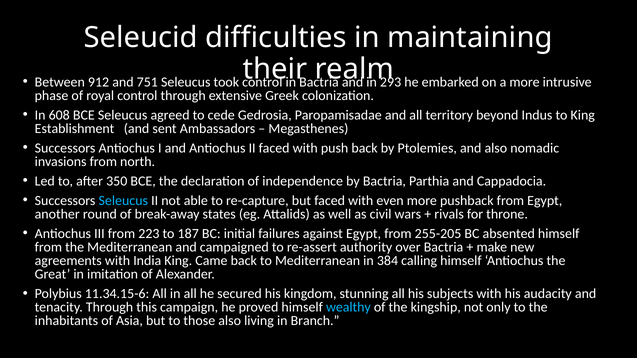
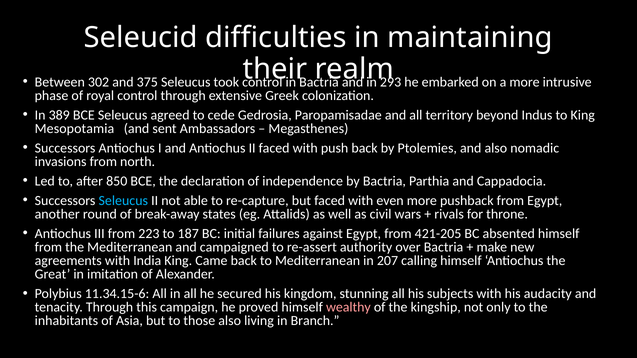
912: 912 -> 302
751: 751 -> 375
608: 608 -> 389
Establishment: Establishment -> Mesopotamia
350: 350 -> 850
255-205: 255-205 -> 421-205
384: 384 -> 207
wealthy colour: light blue -> pink
